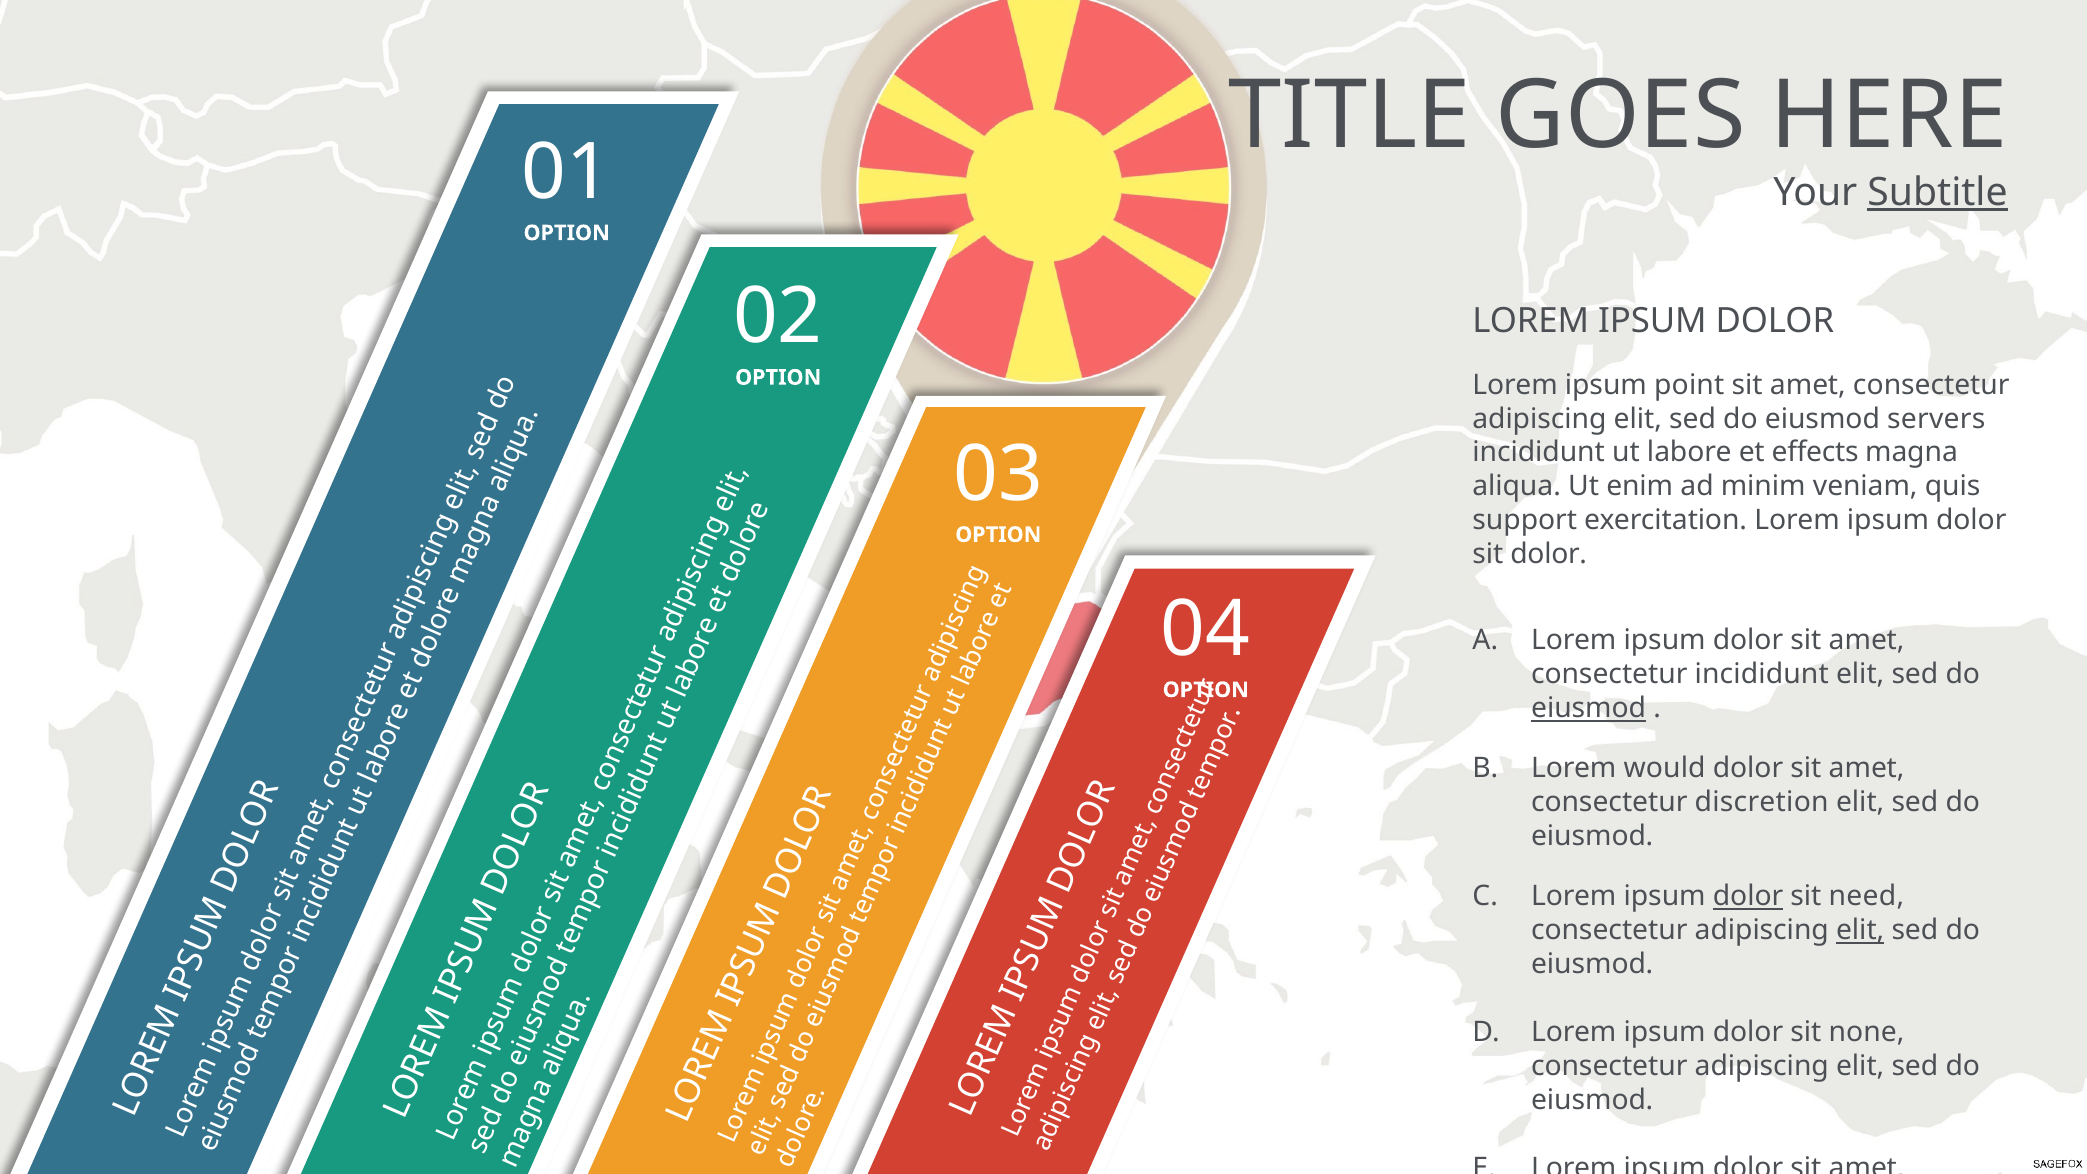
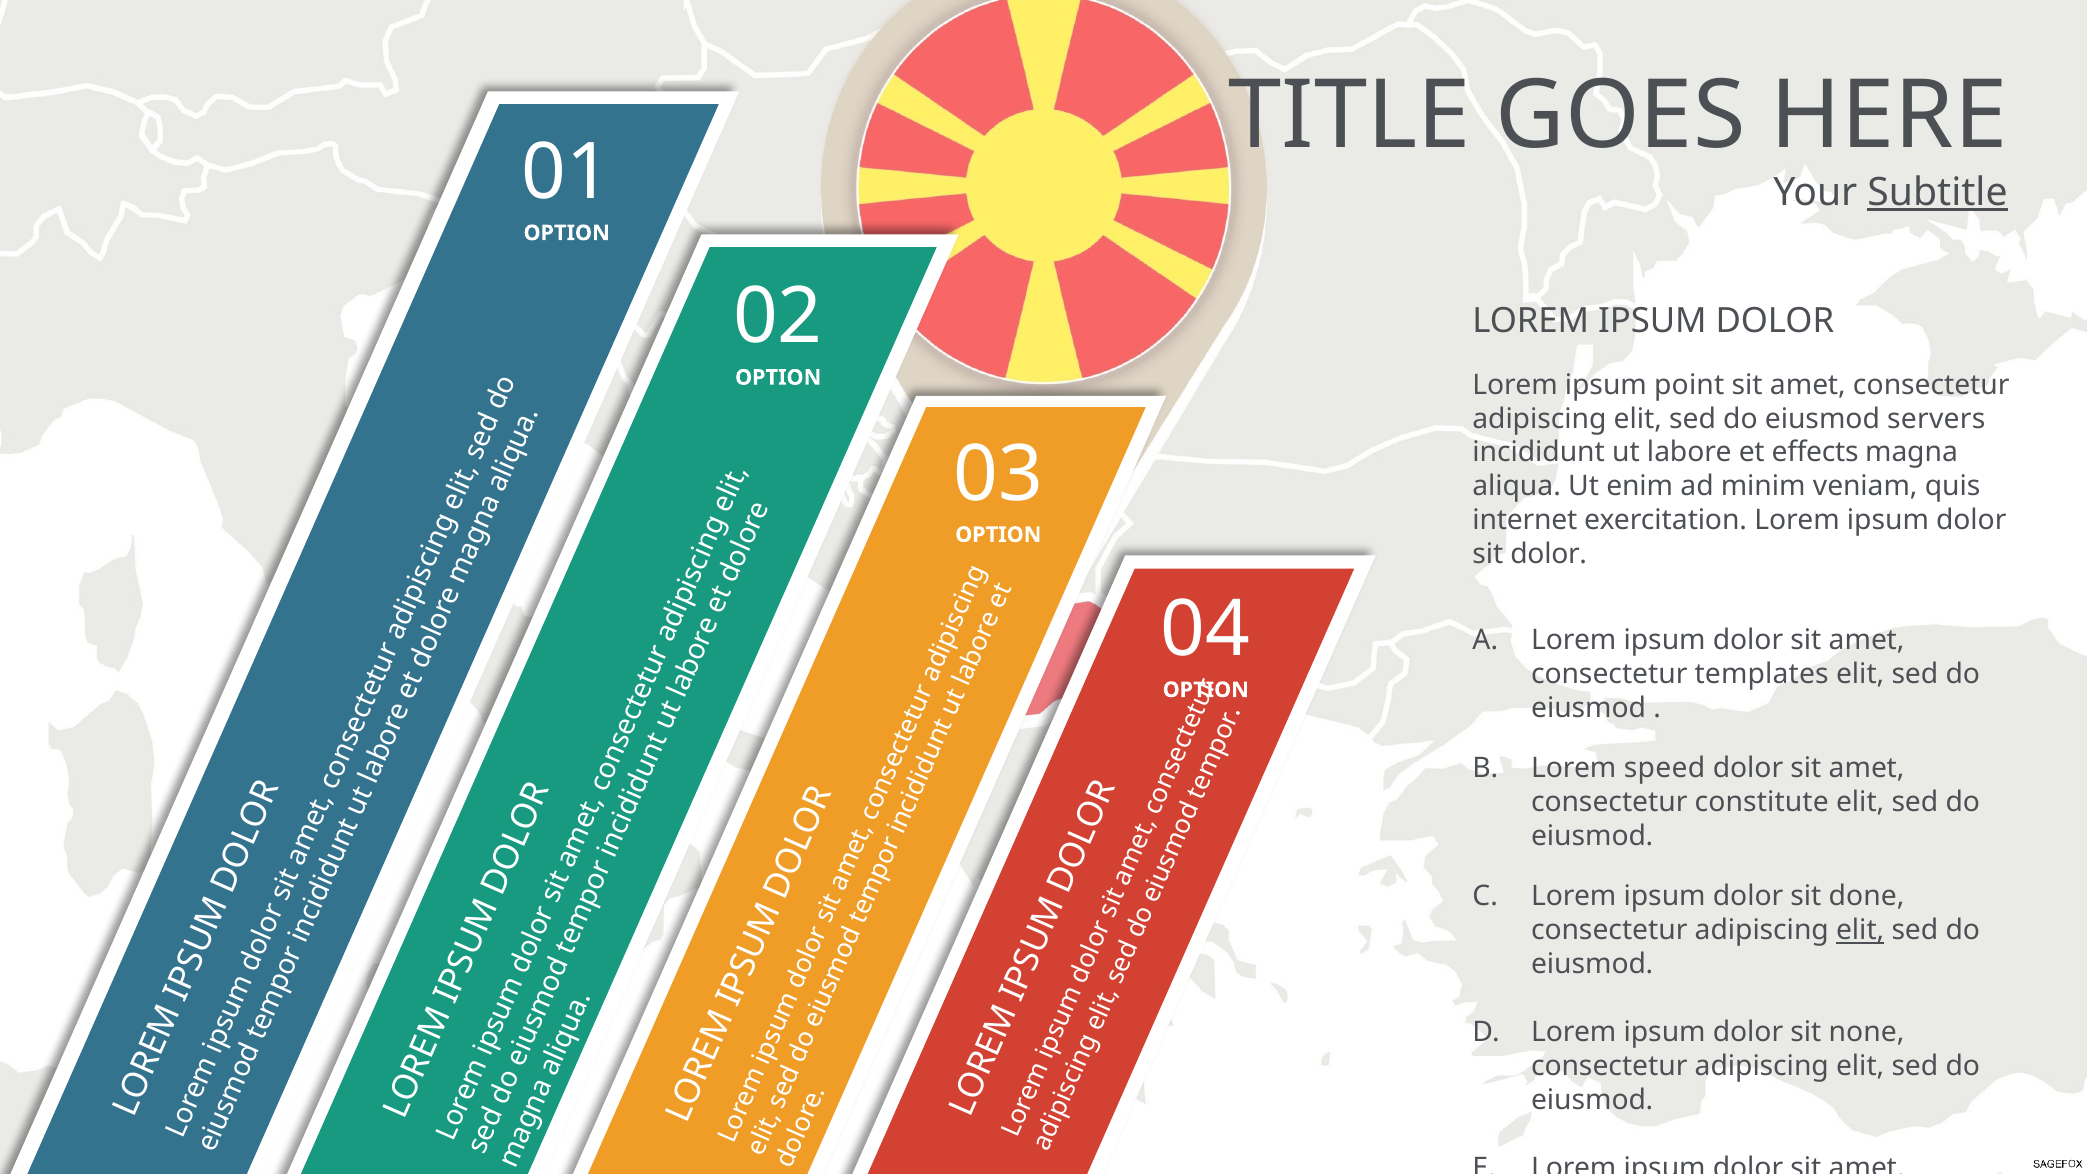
support: support -> internet
consectetur incididunt: incididunt -> templates
eiusmod at (1589, 709) underline: present -> none
would: would -> speed
discretion: discretion -> constitute
dolor at (1748, 897) underline: present -> none
need: need -> done
